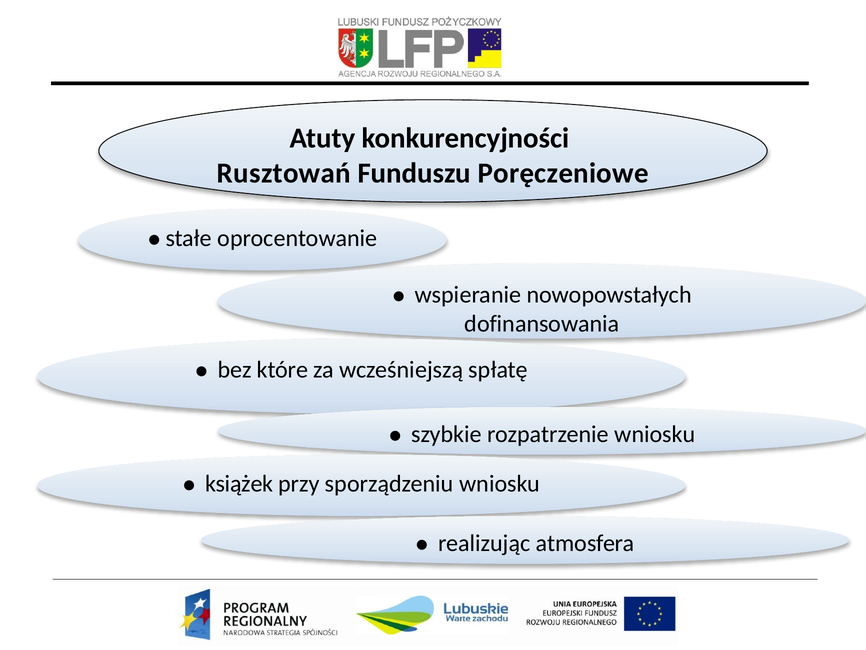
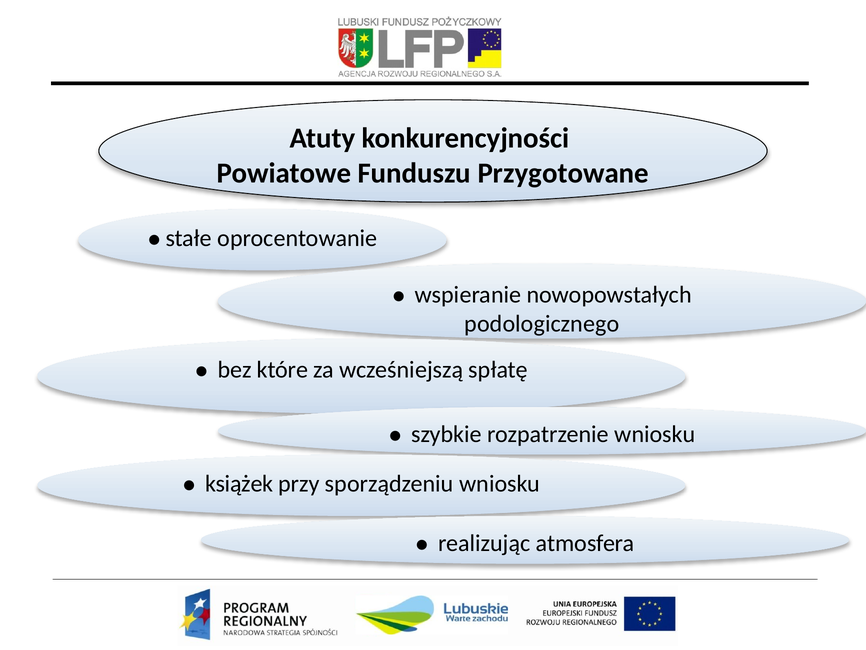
Rusztowań: Rusztowań -> Powiatowe
Poręczeniowe: Poręczeniowe -> Przygotowane
dofinansowania: dofinansowania -> podologicznego
